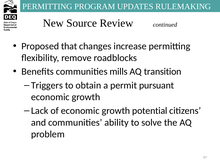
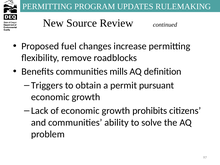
that: that -> fuel
transition: transition -> definition
potential: potential -> prohibits
